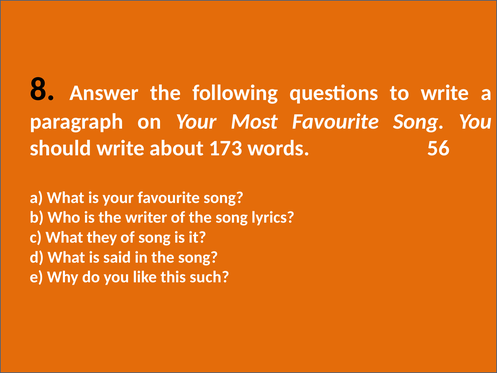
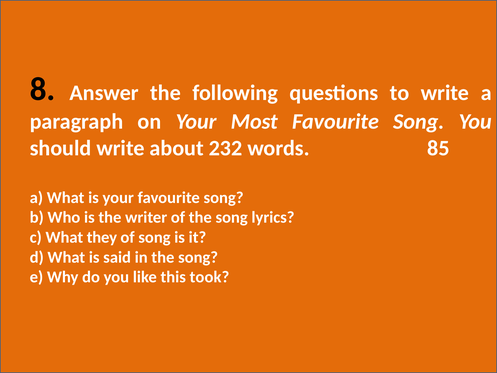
173: 173 -> 232
56: 56 -> 85
such: such -> took
